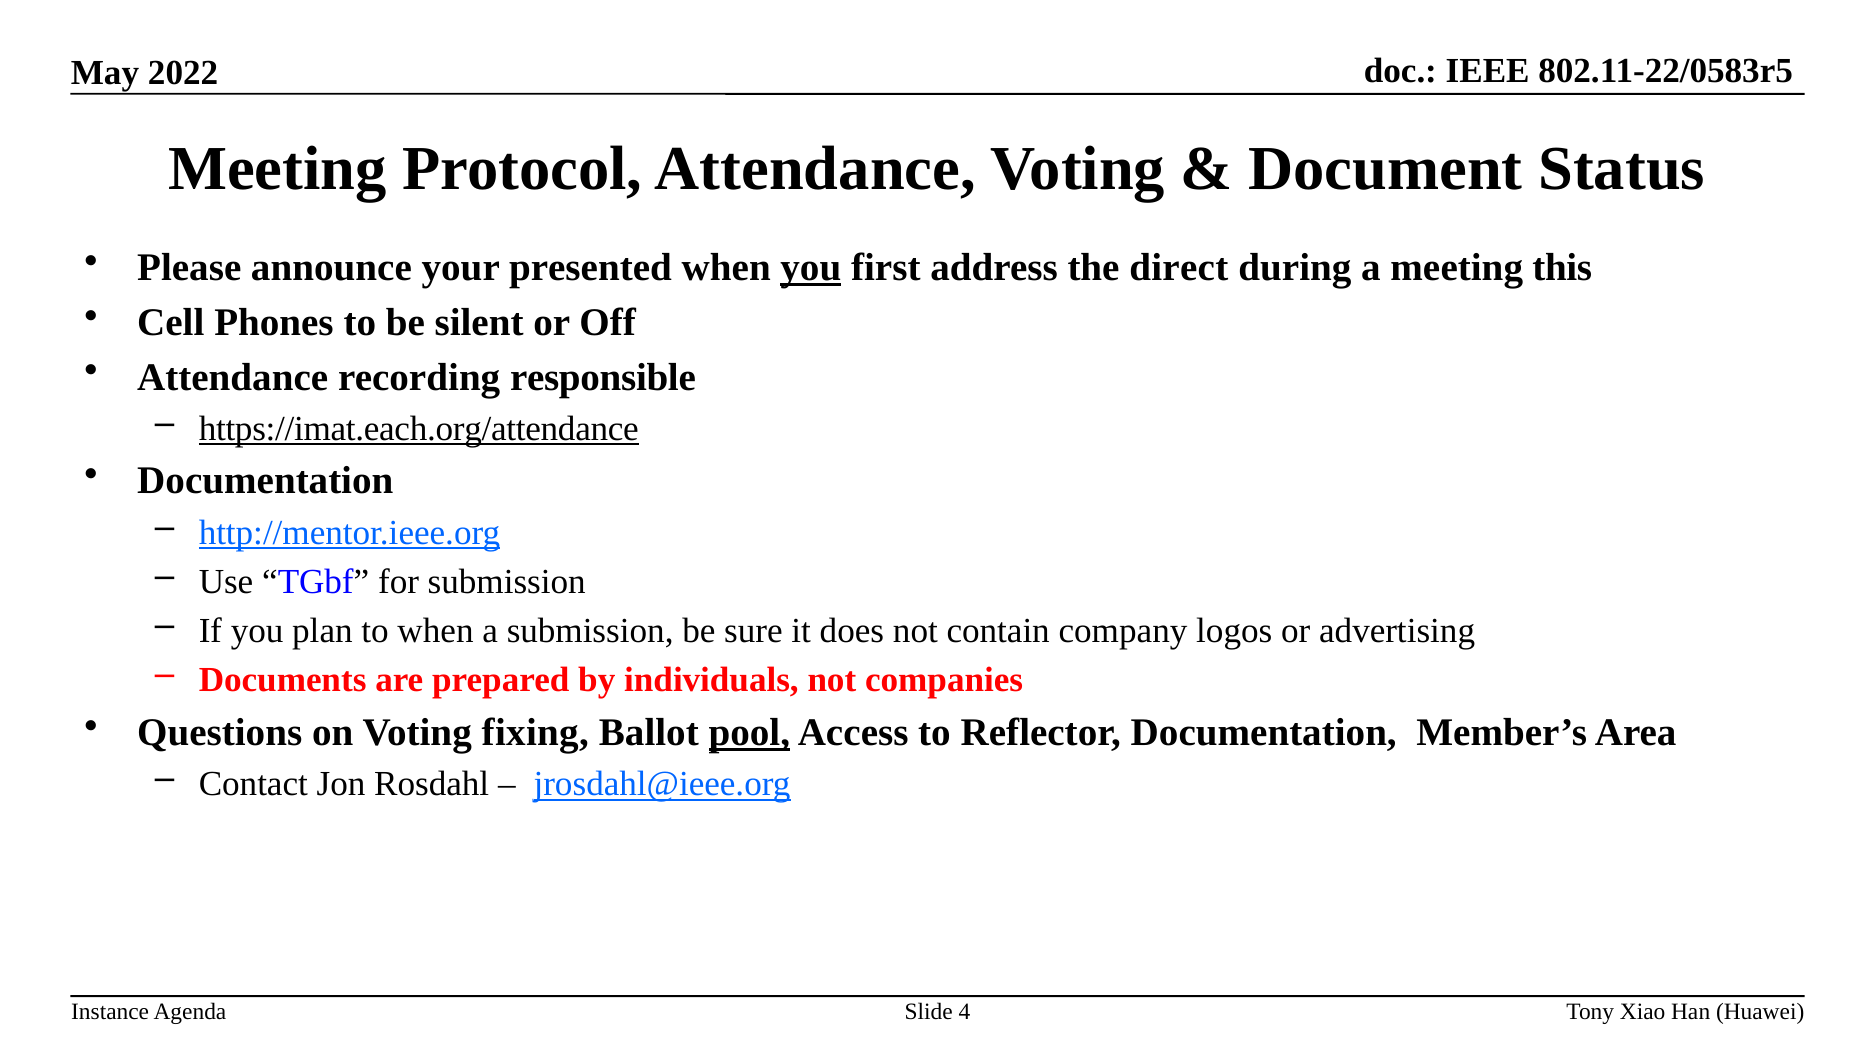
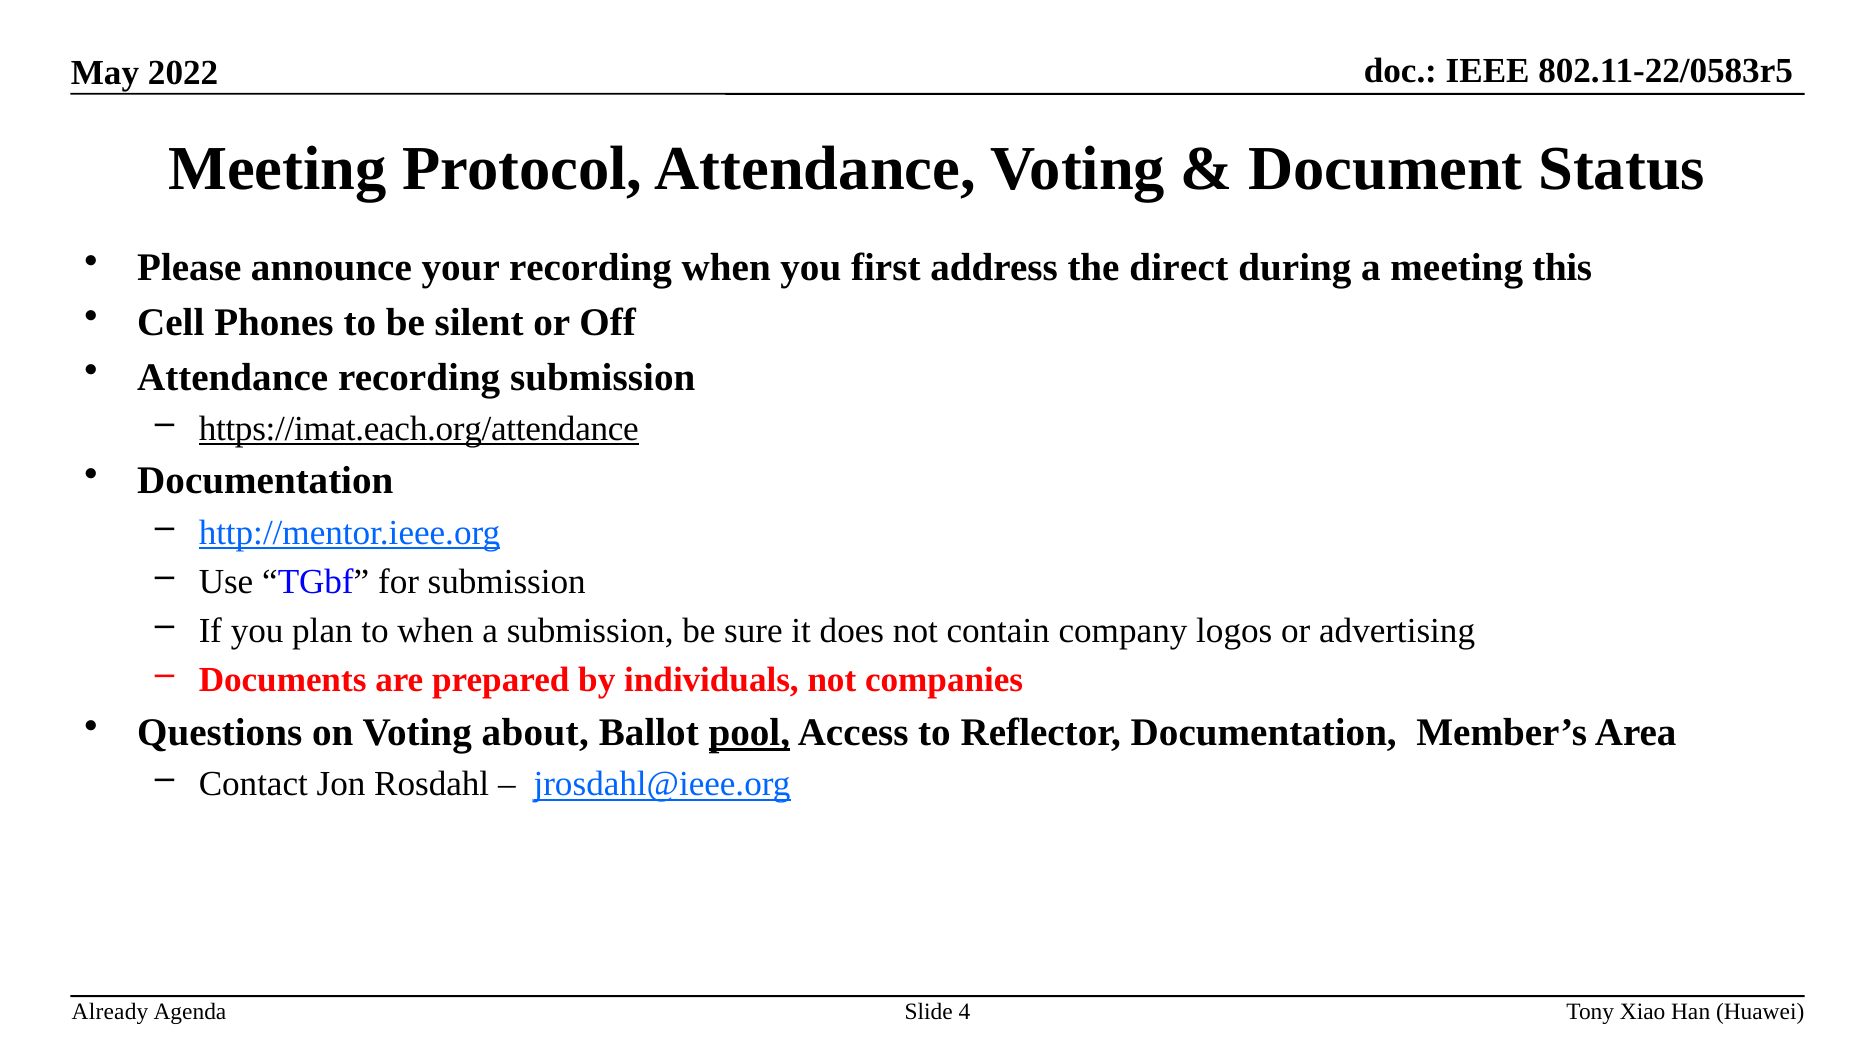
your presented: presented -> recording
you at (811, 268) underline: present -> none
recording responsible: responsible -> submission
fixing: fixing -> about
Instance: Instance -> Already
